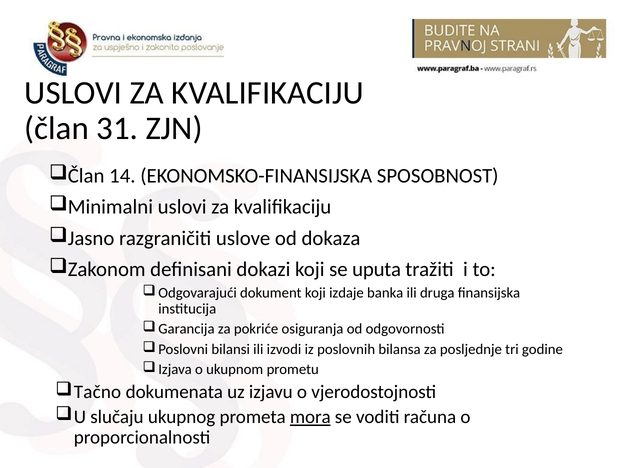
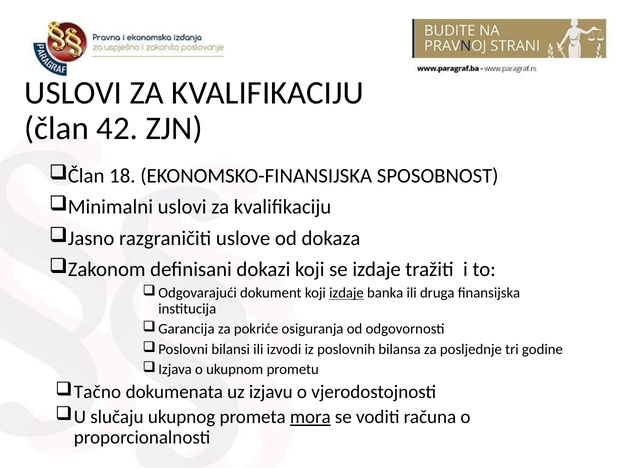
31: 31 -> 42
14: 14 -> 18
se uputa: uputa -> izdaje
izdaje at (346, 293) underline: none -> present
